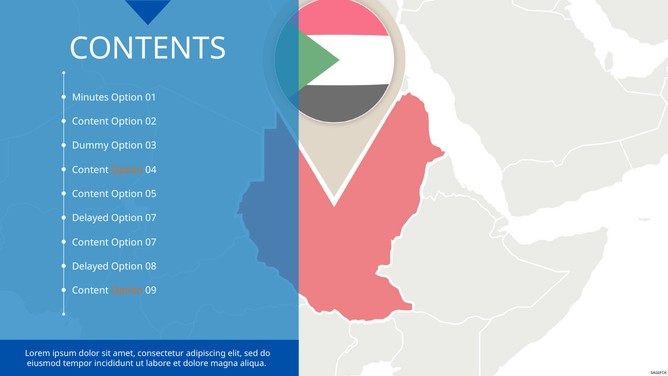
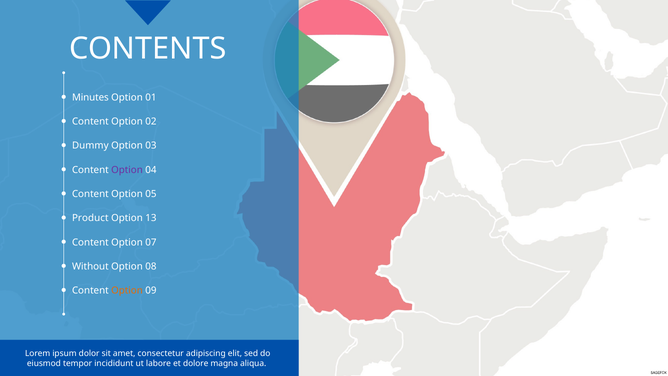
Option at (127, 170) colour: orange -> purple
Delayed at (90, 218): Delayed -> Product
07 at (151, 218): 07 -> 13
Delayed at (90, 266): Delayed -> Without
